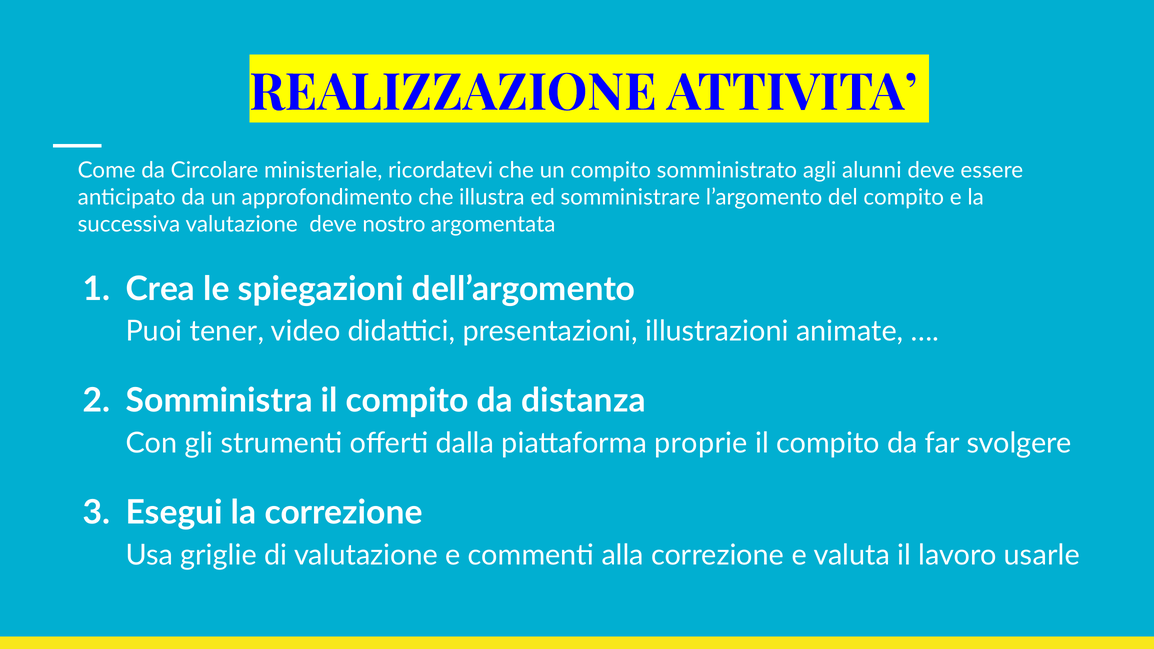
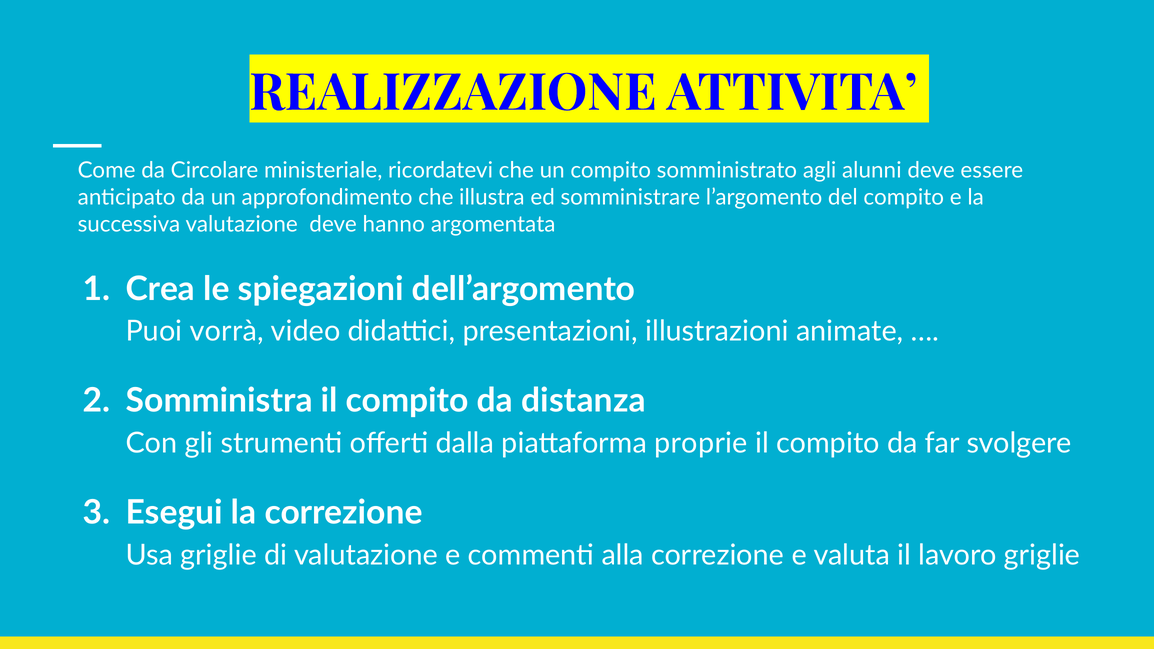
nostro: nostro -> hanno
tener: tener -> vorrà
lavoro usarle: usarle -> griglie
